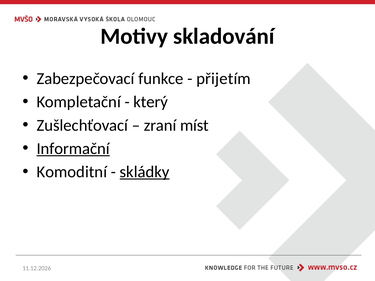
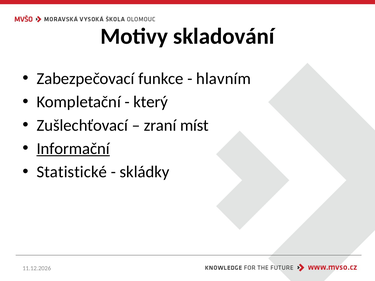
přijetím: přijetím -> hlavním
Komoditní: Komoditní -> Statistické
skládky underline: present -> none
